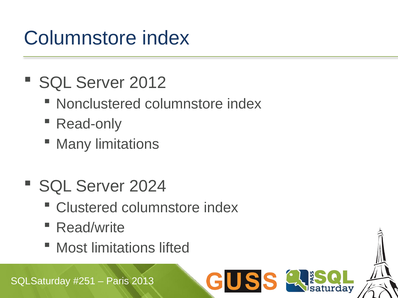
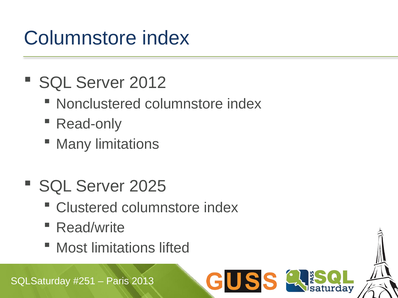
2024: 2024 -> 2025
